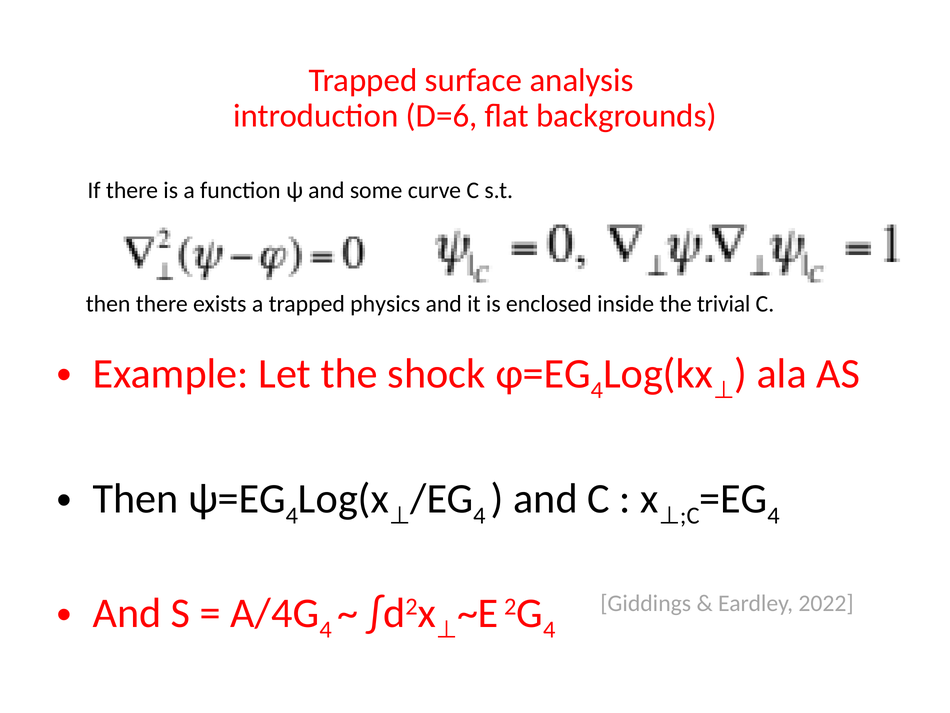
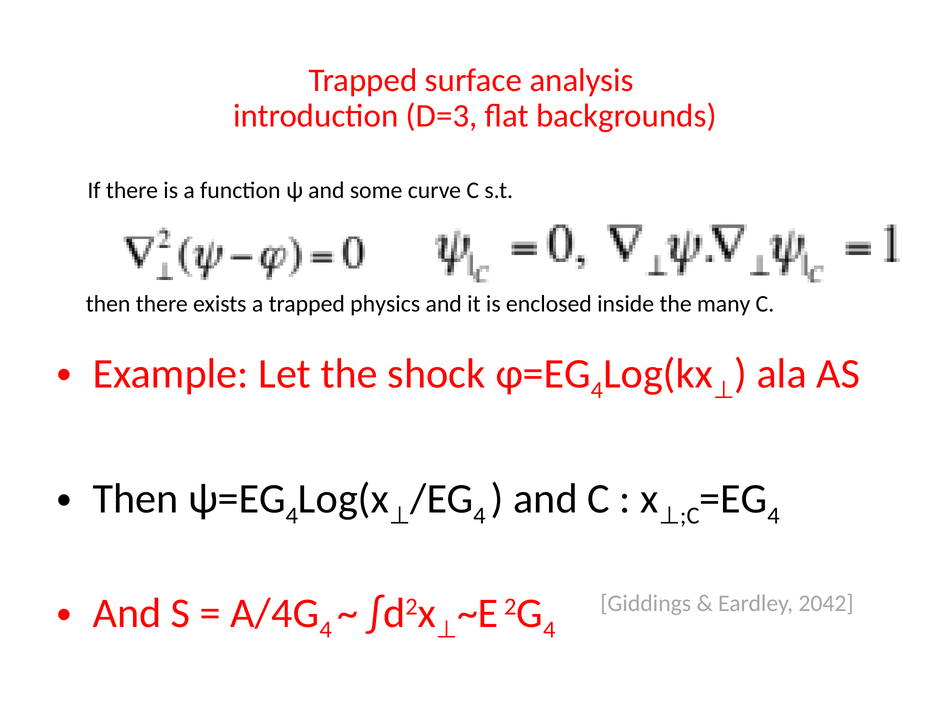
D=6: D=6 -> D=3
trivial: trivial -> many
2022: 2022 -> 2042
